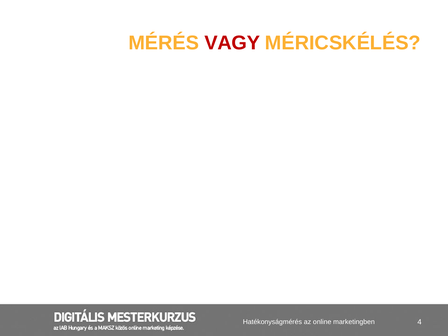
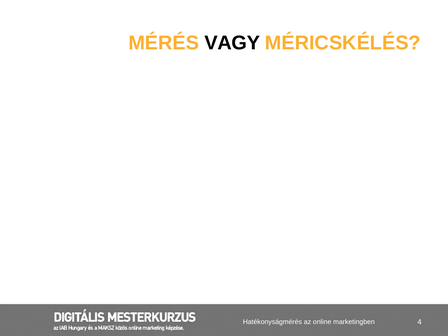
VAGY colour: red -> black
